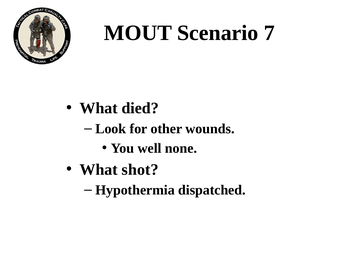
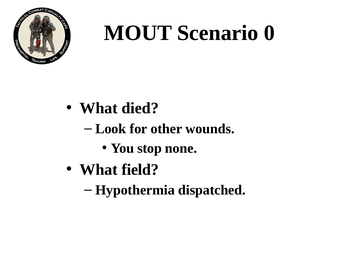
7: 7 -> 0
well: well -> stop
shot: shot -> field
